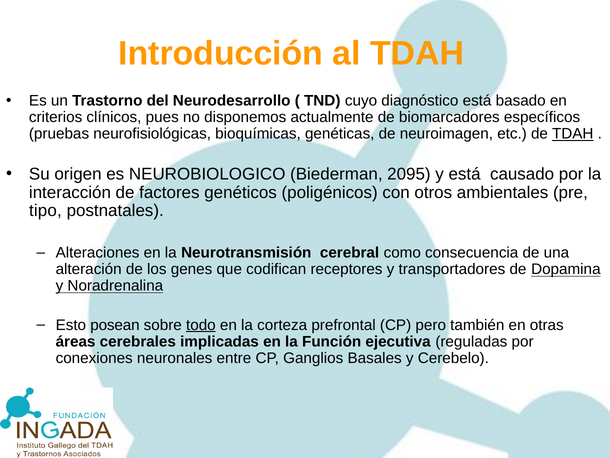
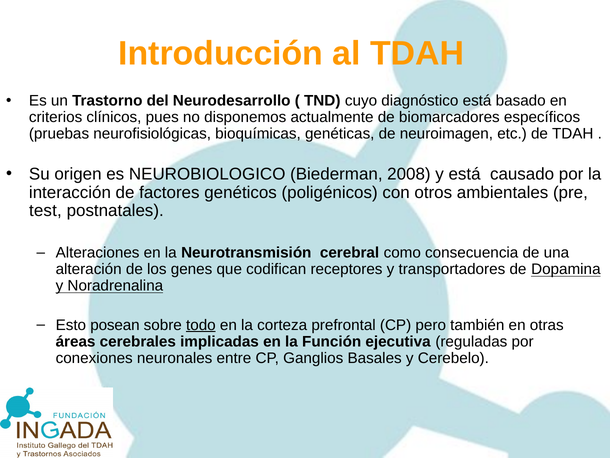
TDAH at (573, 134) underline: present -> none
2095: 2095 -> 2008
tipo: tipo -> test
